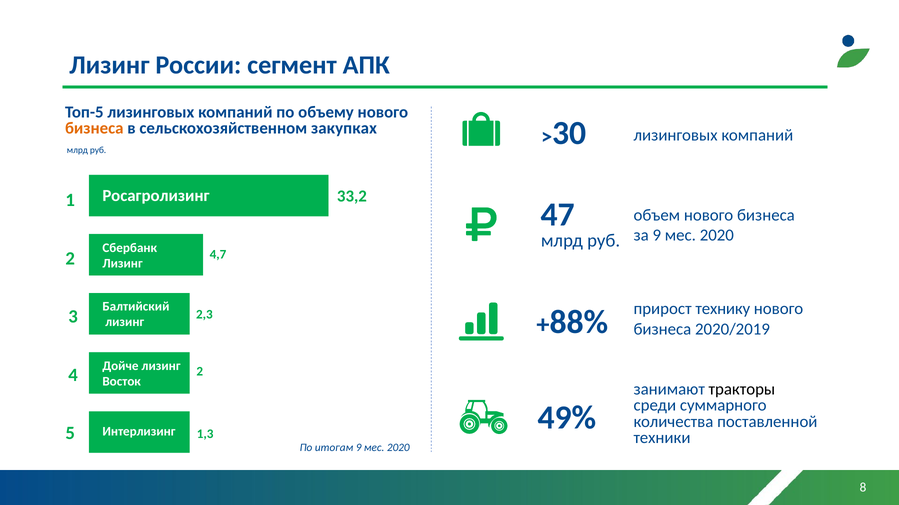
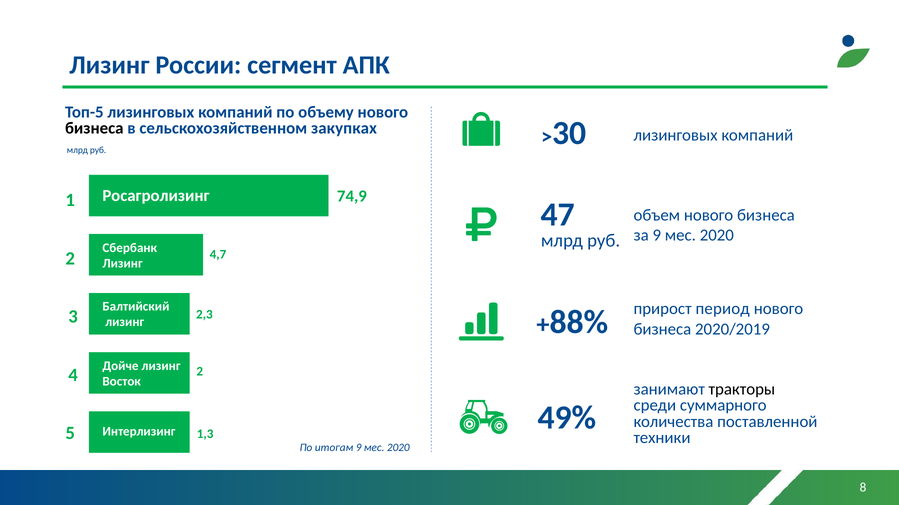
бизнеса at (94, 129) colour: orange -> black
33,2: 33,2 -> 74,9
технику: технику -> период
